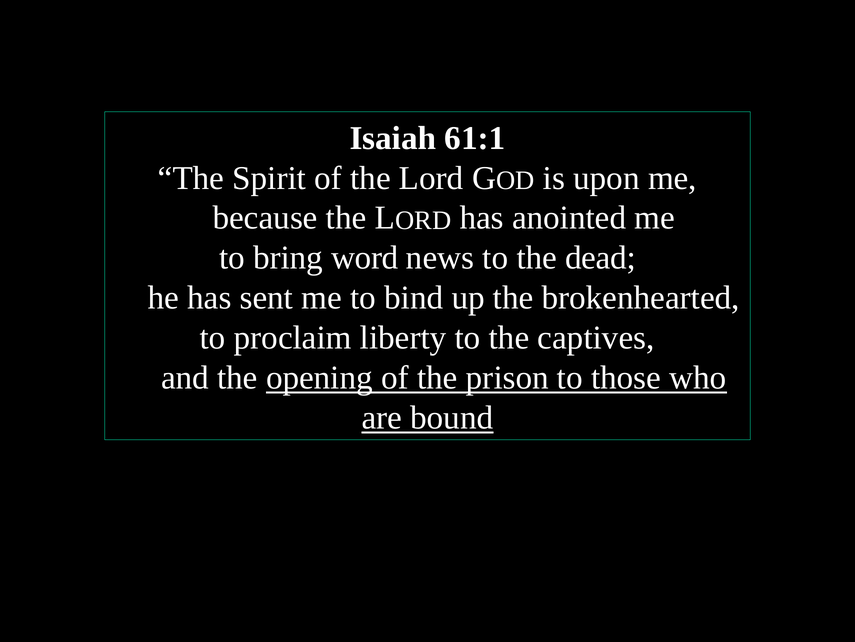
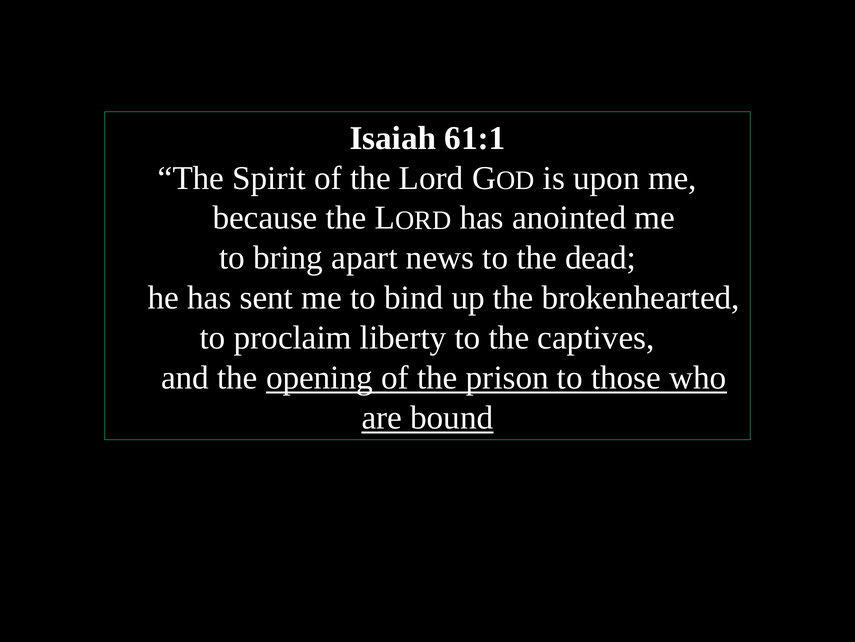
word: word -> apart
